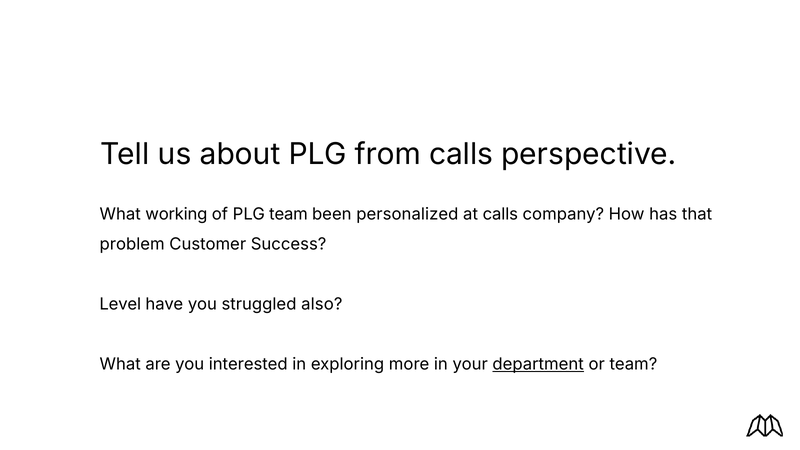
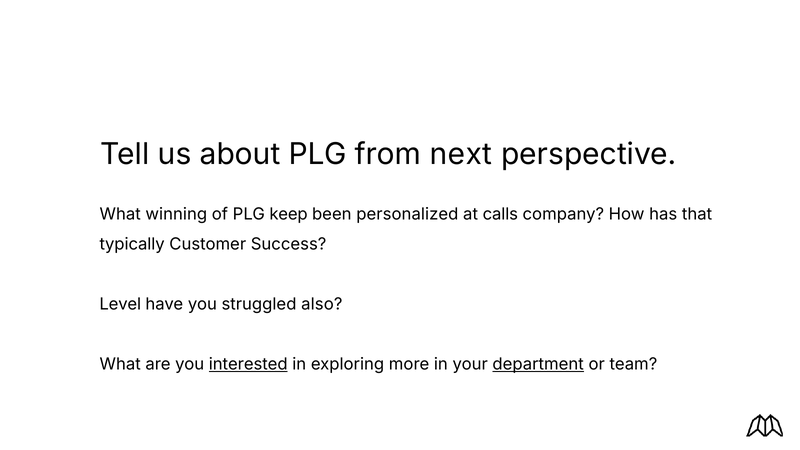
from calls: calls -> next
working: working -> winning
PLG team: team -> keep
problem: problem -> typically
interested underline: none -> present
